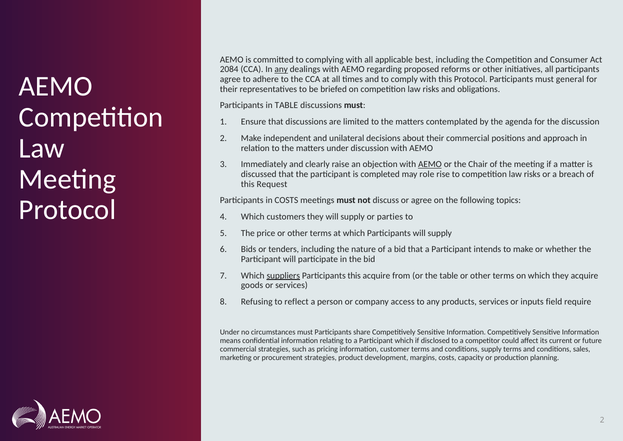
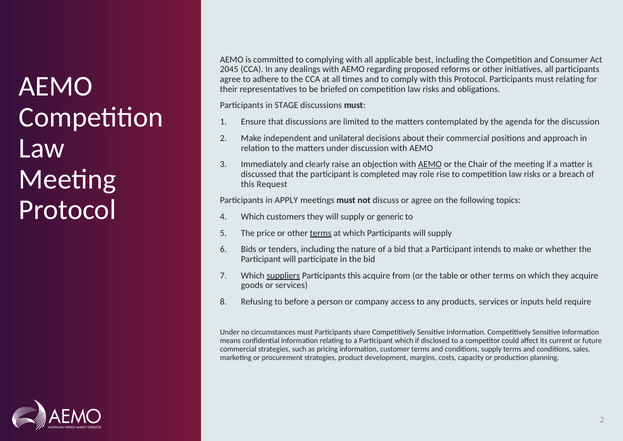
2084: 2084 -> 2045
any at (281, 69) underline: present -> none
must general: general -> relating
in TABLE: TABLE -> STAGE
in COSTS: COSTS -> APPLY
parties: parties -> generic
terms at (321, 233) underline: none -> present
reflect: reflect -> before
field: field -> held
